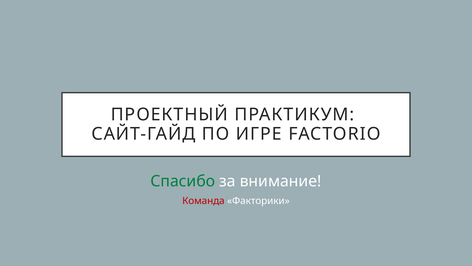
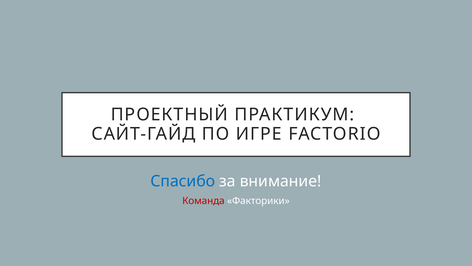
Спасибо colour: green -> blue
